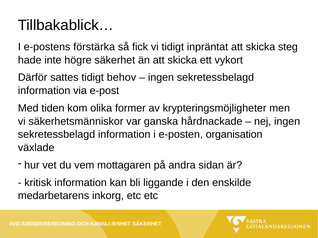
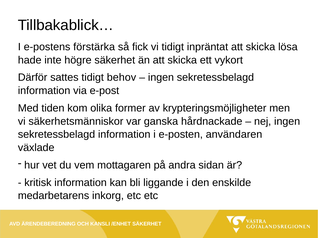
steg: steg -> lösa
organisation: organisation -> användaren
